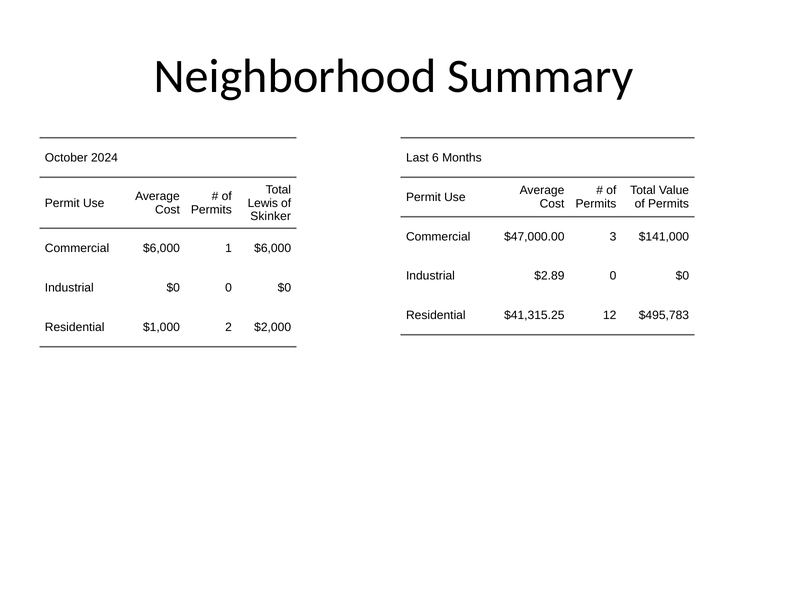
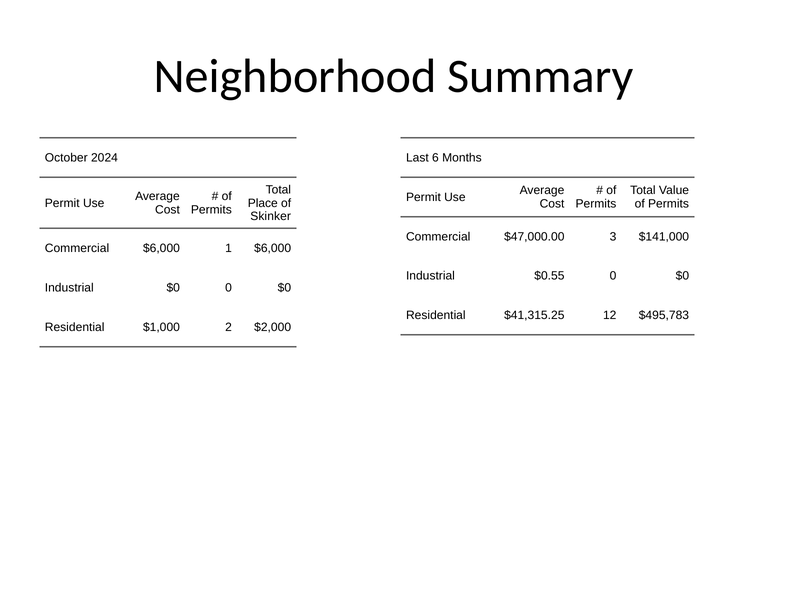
Lewis: Lewis -> Place
$2.89: $2.89 -> $0.55
